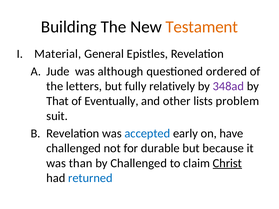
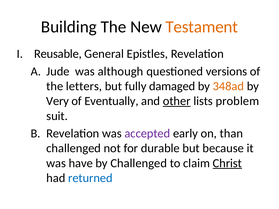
Material: Material -> Reusable
ordered: ordered -> versions
relatively: relatively -> damaged
348ad colour: purple -> orange
That: That -> Very
other underline: none -> present
accepted colour: blue -> purple
have: have -> than
than: than -> have
